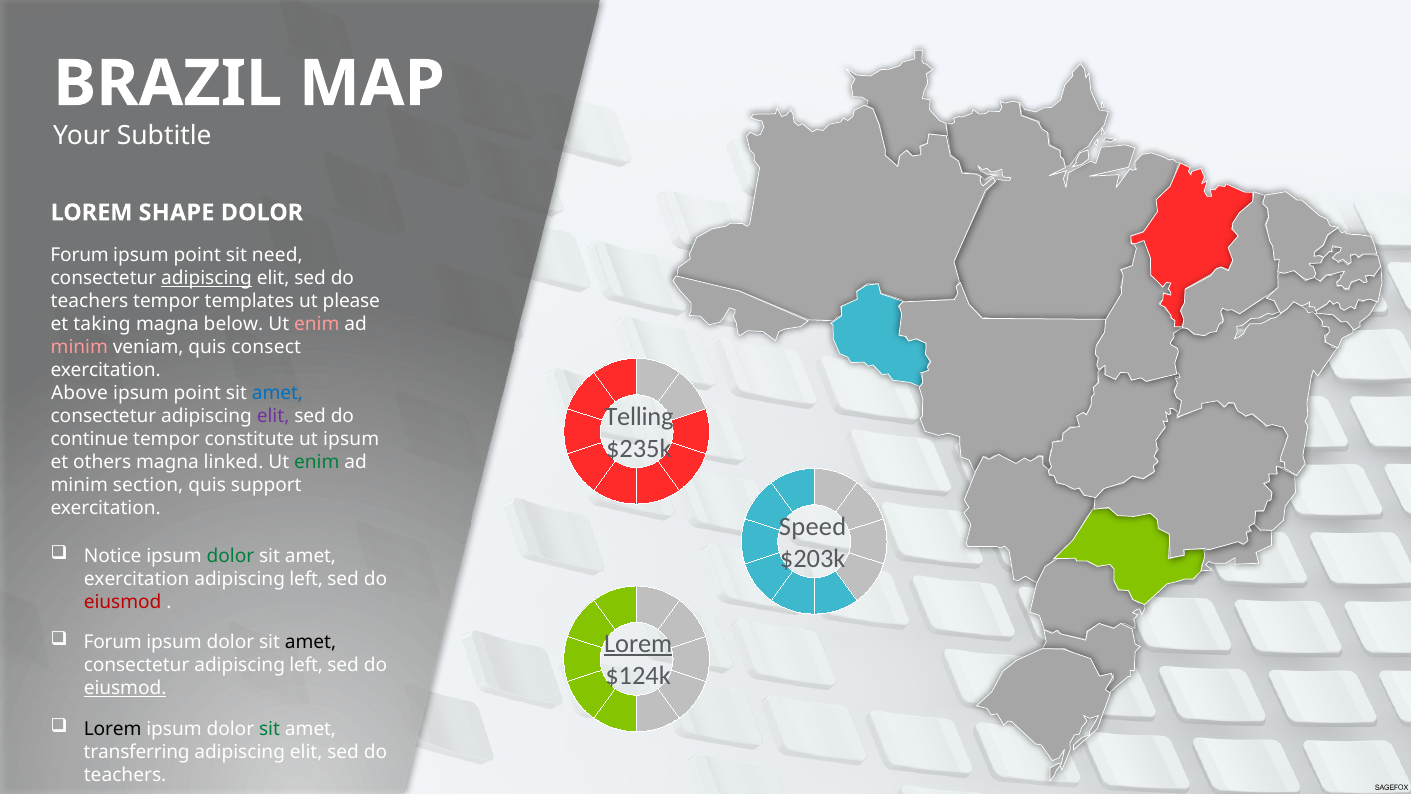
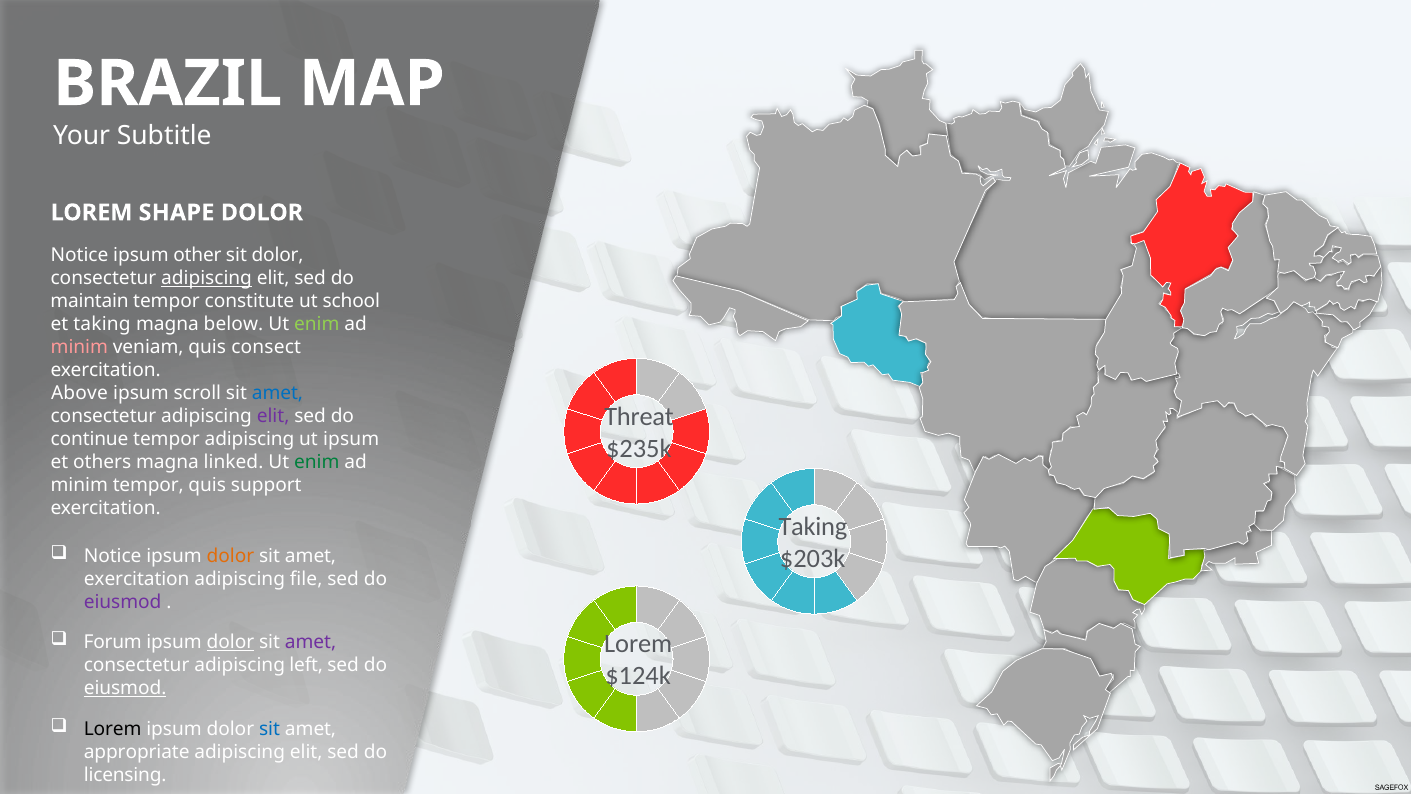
Forum at (80, 255): Forum -> Notice
point at (197, 255): point -> other
sit need: need -> dolor
teachers at (89, 301): teachers -> maintain
templates: templates -> constitute
please: please -> school
enim at (317, 324) colour: pink -> light green
point at (197, 393): point -> scroll
Telling: Telling -> Threat
tempor constitute: constitute -> adipiscing
minim section: section -> tempor
Speed at (813, 526): Speed -> Taking
dolor at (230, 556) colour: green -> orange
left at (306, 579): left -> file
eiusmod at (123, 602) colour: red -> purple
dolor at (230, 642) underline: none -> present
amet at (311, 642) colour: black -> purple
Lorem at (638, 644) underline: present -> none
sit at (270, 729) colour: green -> blue
transferring: transferring -> appropriate
teachers at (125, 775): teachers -> licensing
